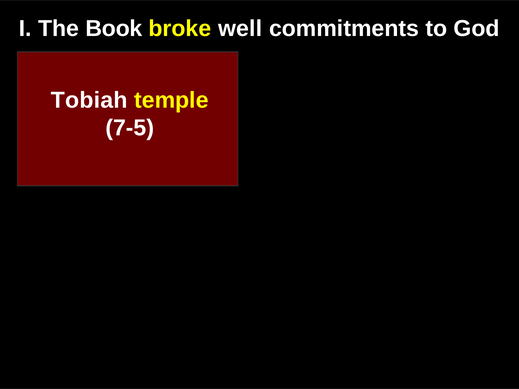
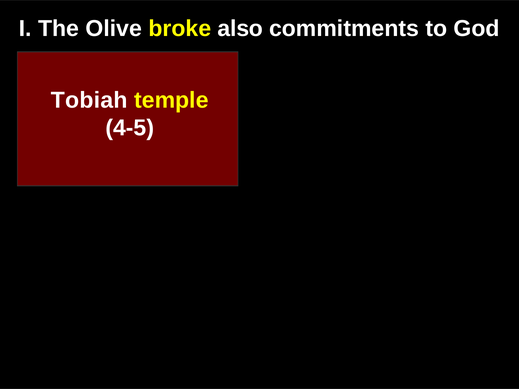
Book: Book -> Olive
well: well -> also
7-5: 7-5 -> 4-5
